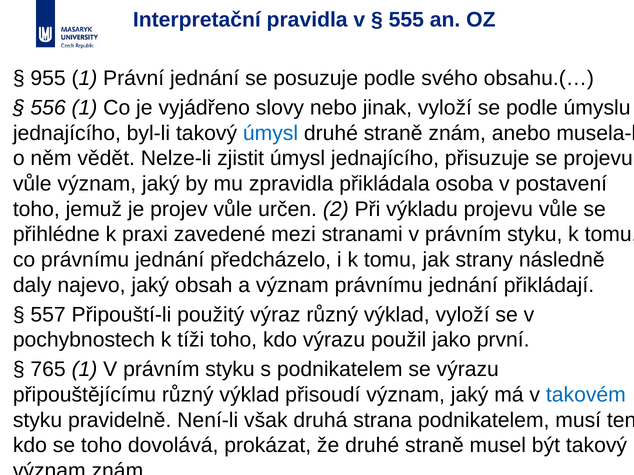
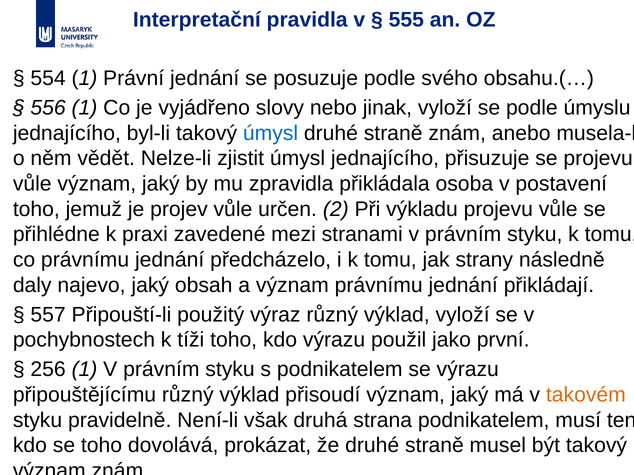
955: 955 -> 554
765: 765 -> 256
takovém colour: blue -> orange
